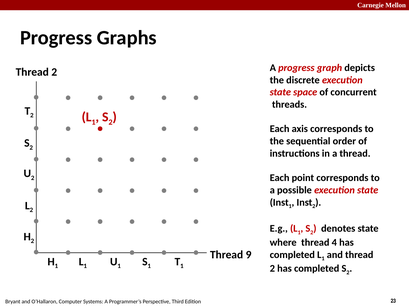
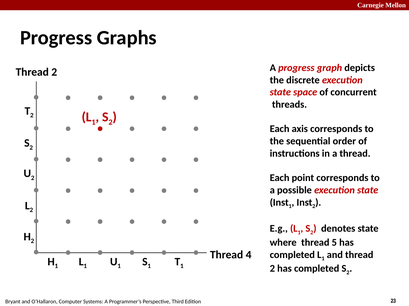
4: 4 -> 5
9: 9 -> 4
